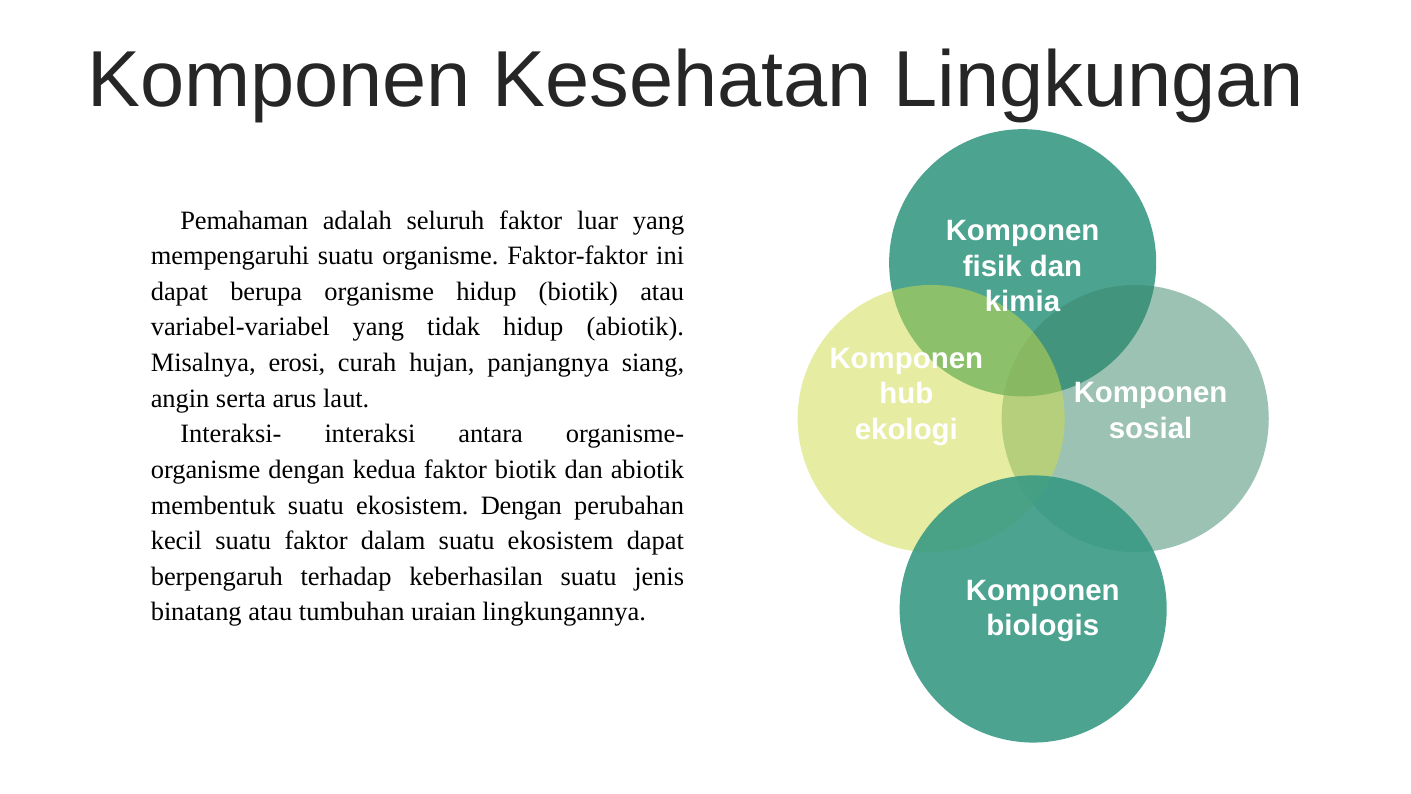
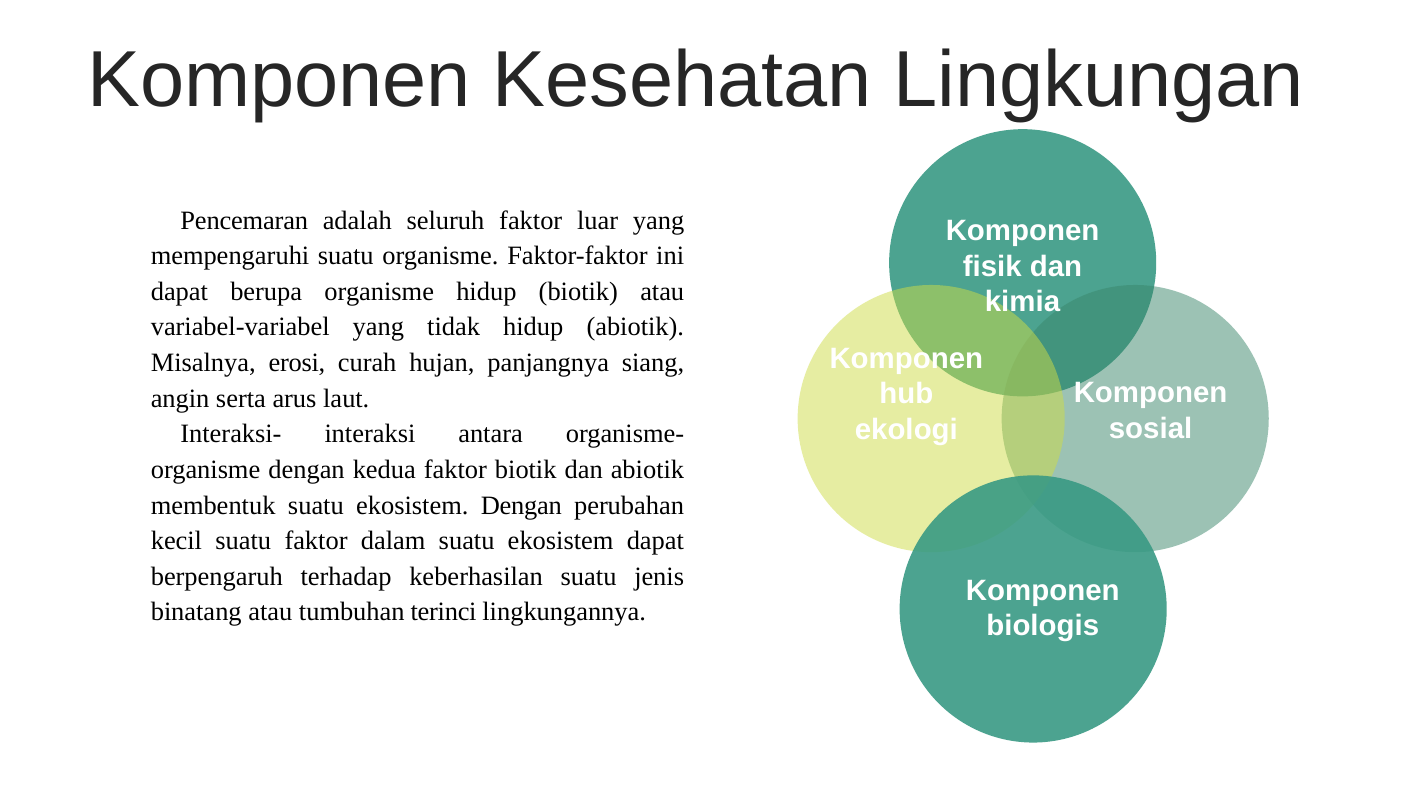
Pemahaman: Pemahaman -> Pencemaran
uraian: uraian -> terinci
